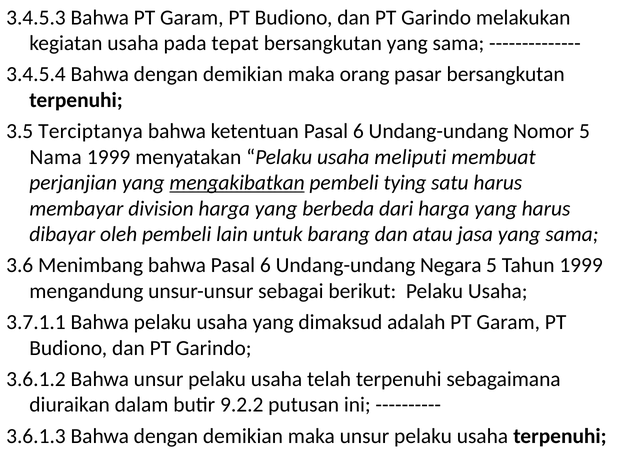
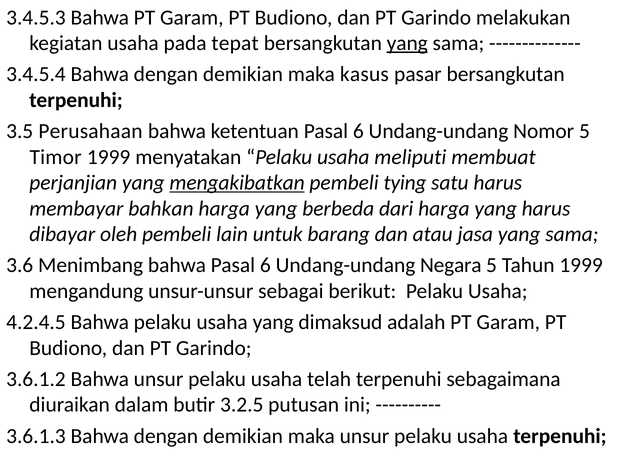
yang at (407, 43) underline: none -> present
orang: orang -> kasus
Terciptanya: Terciptanya -> Perusahaan
Nama: Nama -> Timor
division: division -> bahkan
3.7.1.1: 3.7.1.1 -> 4.2.4.5
9.2.2: 9.2.2 -> 3.2.5
